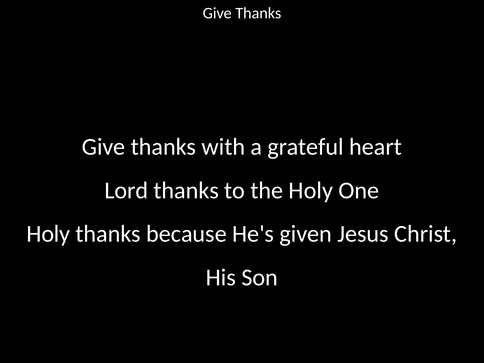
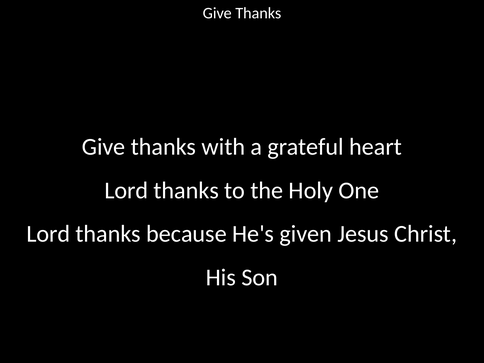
Holy at (48, 234): Holy -> Lord
